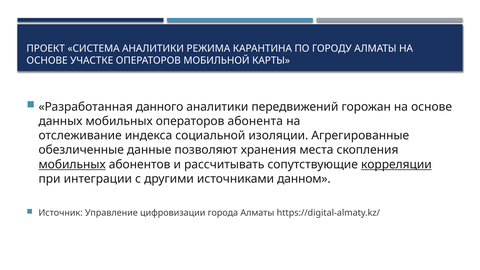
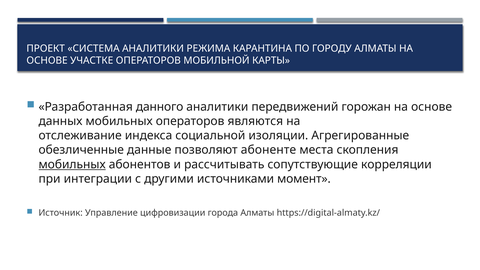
абонента: абонента -> являются
хранения: хранения -> абоненте
корреляции underline: present -> none
данном: данном -> момент
